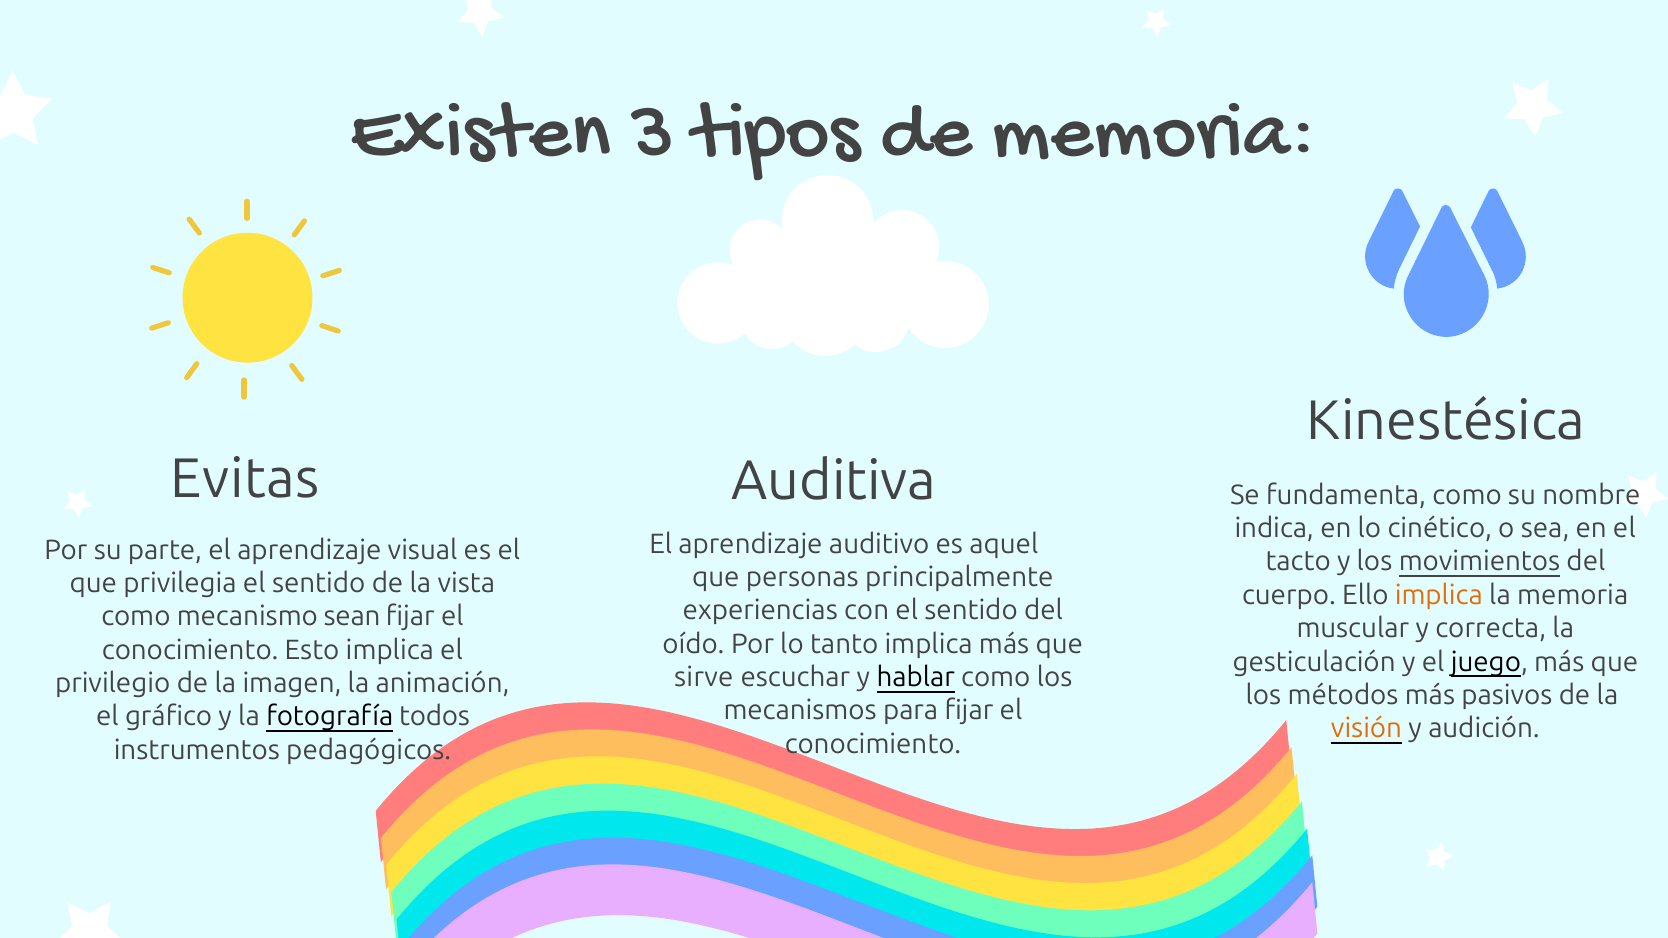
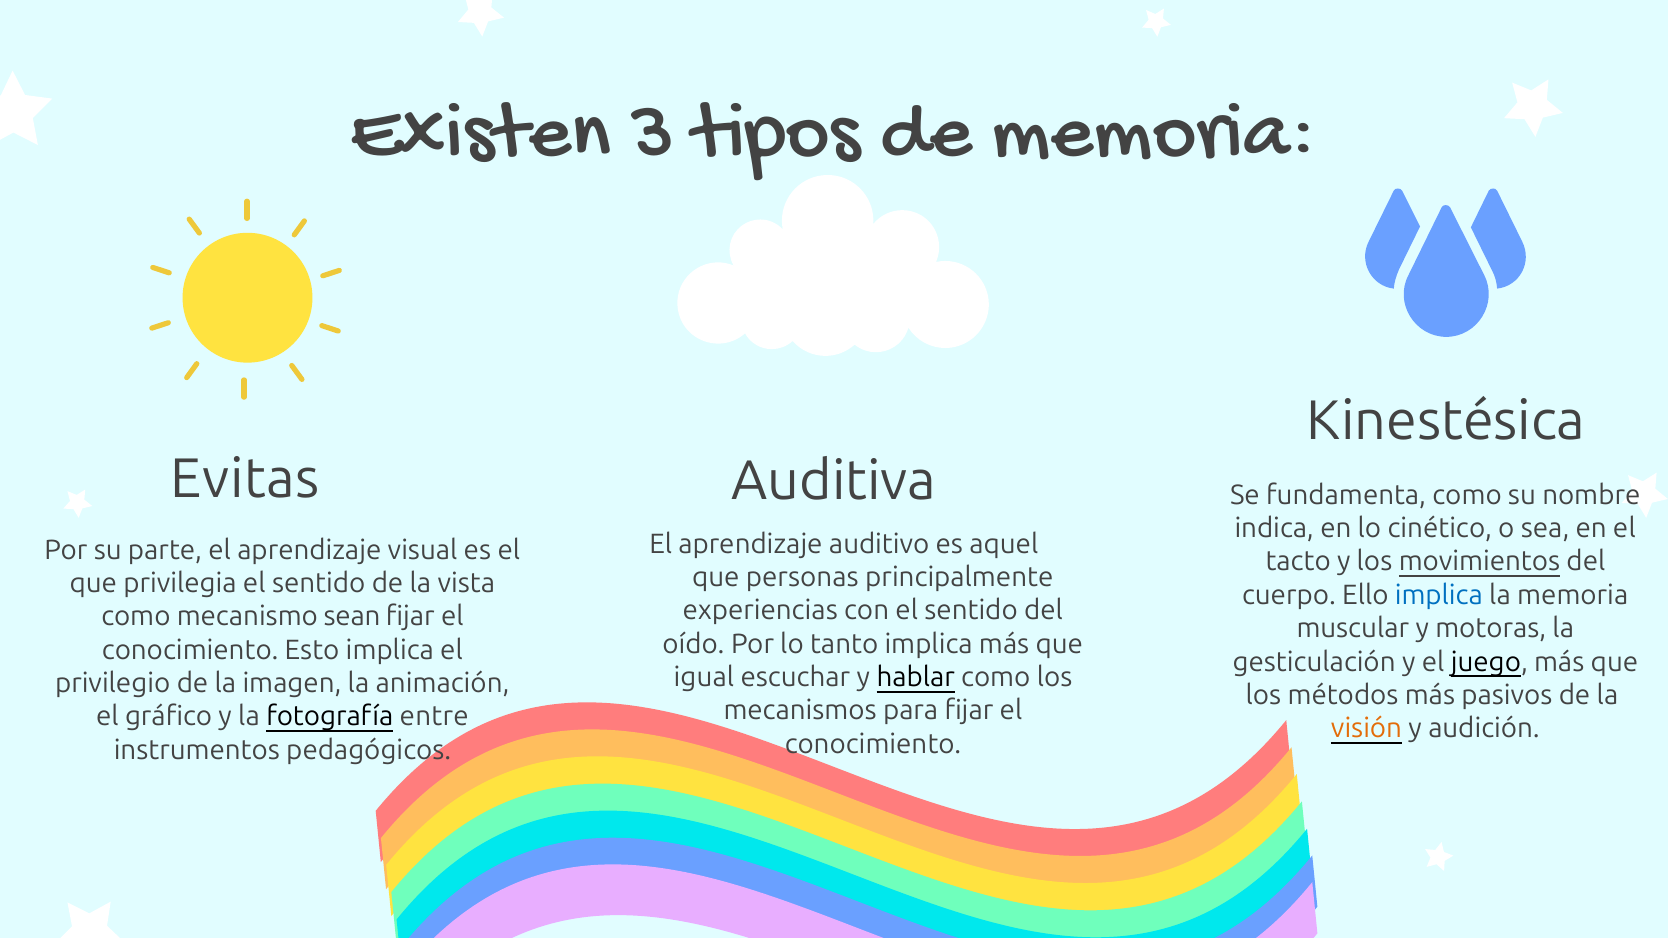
implica at (1439, 595) colour: orange -> blue
correcta: correcta -> motoras
sirve: sirve -> igual
todos: todos -> entre
